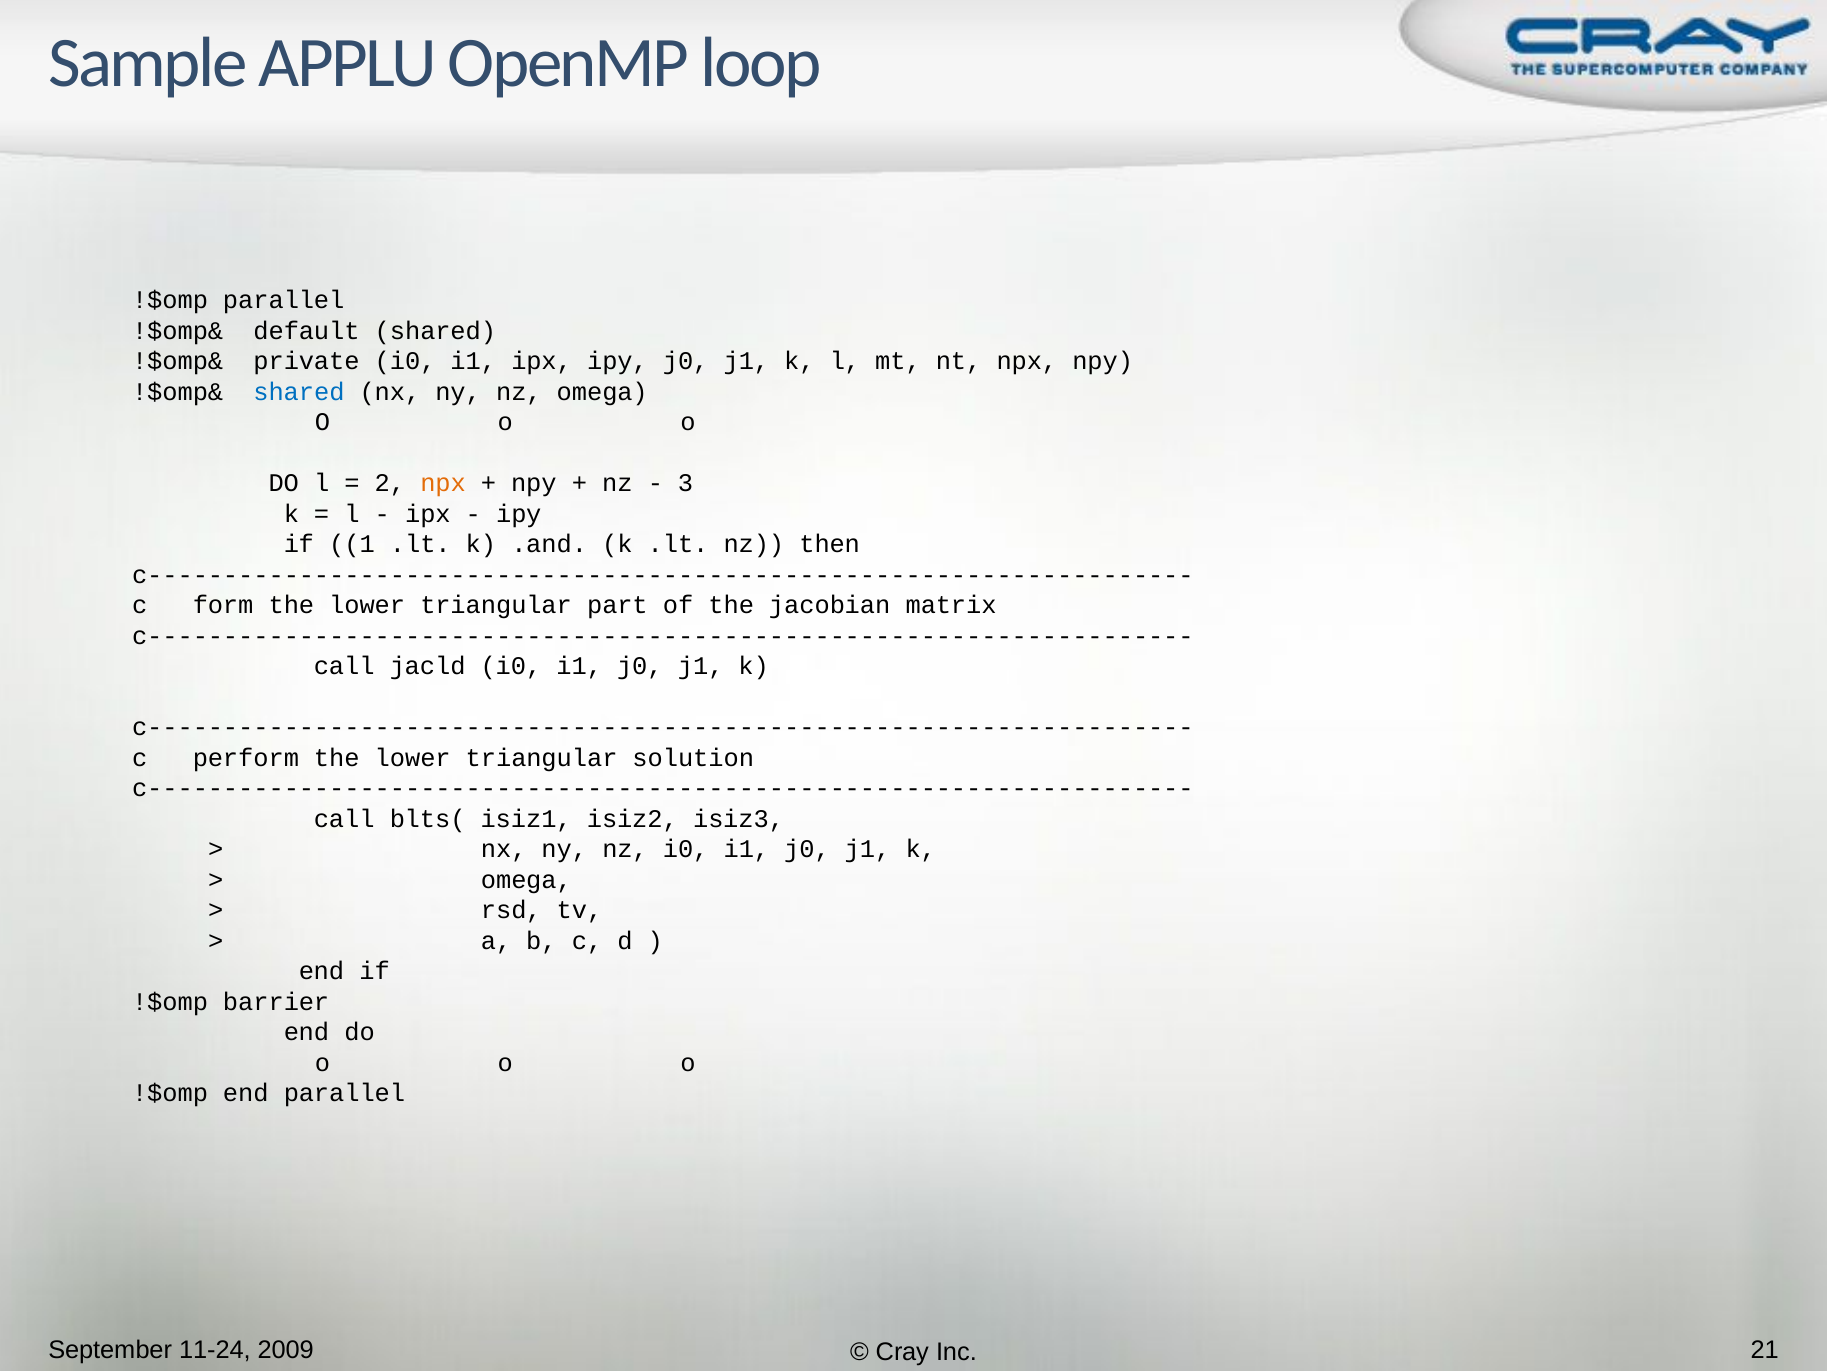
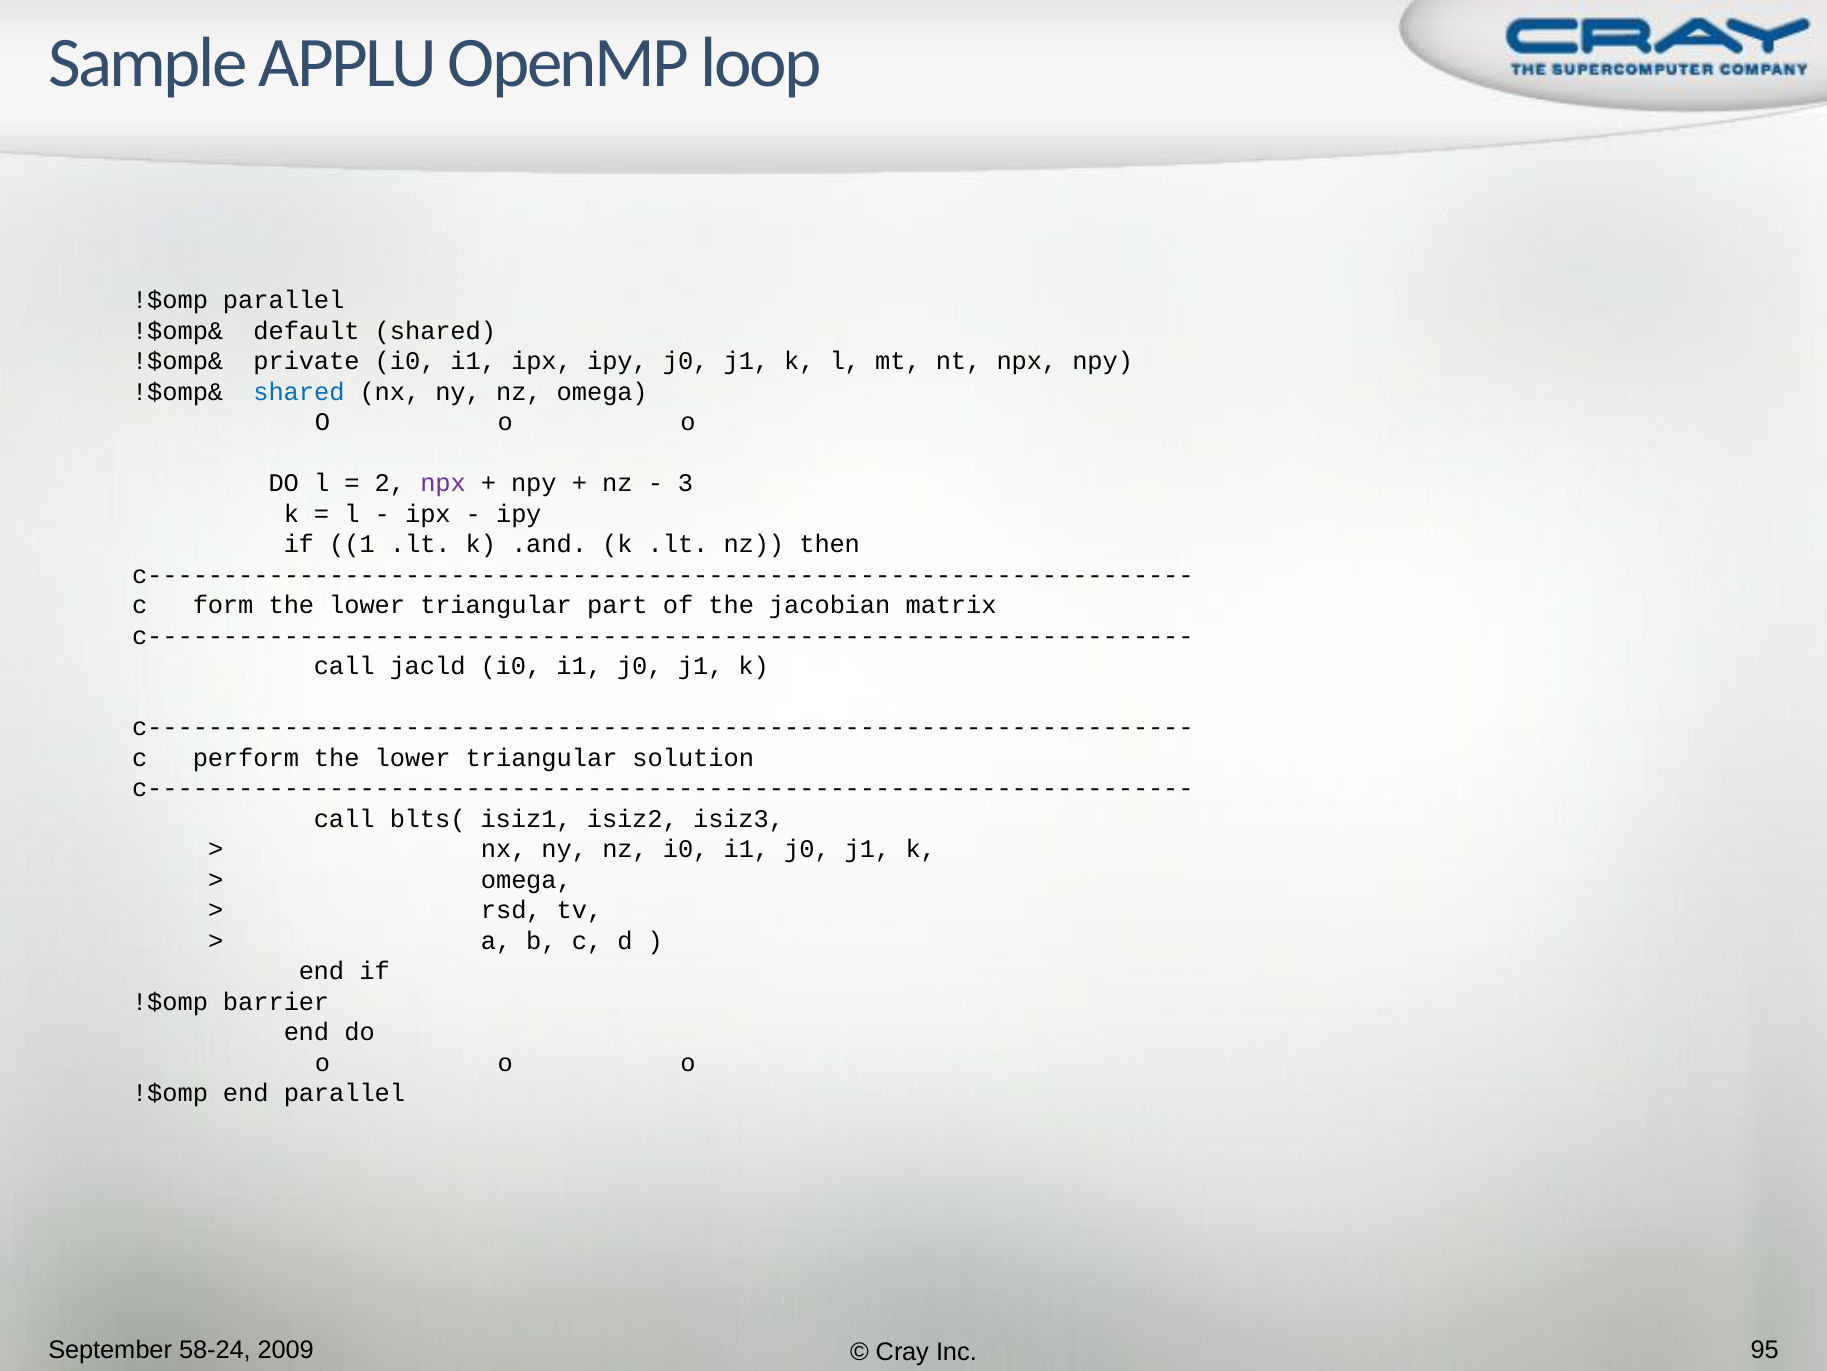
npx at (443, 483) colour: orange -> purple
11-24: 11-24 -> 58-24
21: 21 -> 95
